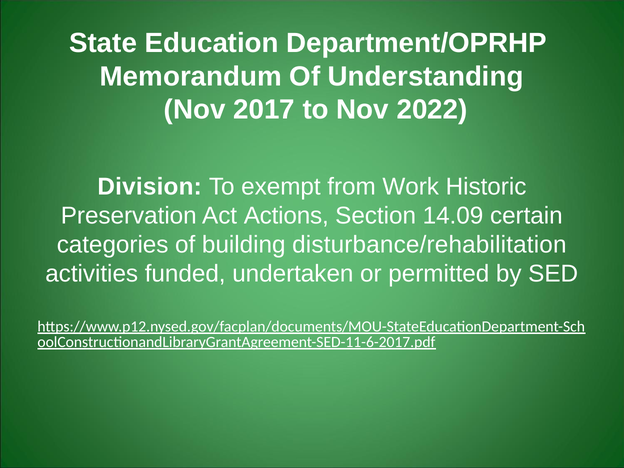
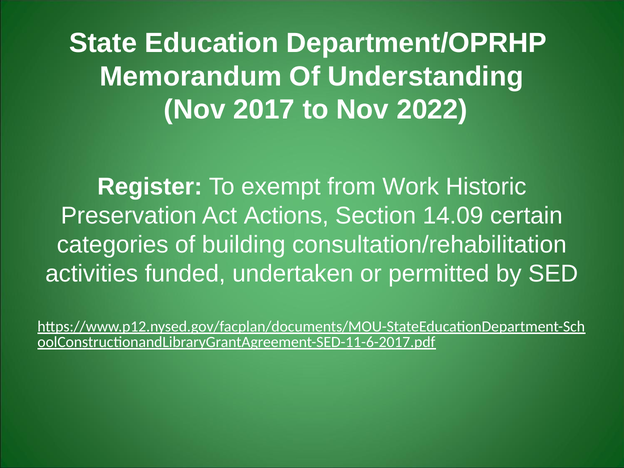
Division: Division -> Register
disturbance/rehabilitation: disturbance/rehabilitation -> consultation/rehabilitation
